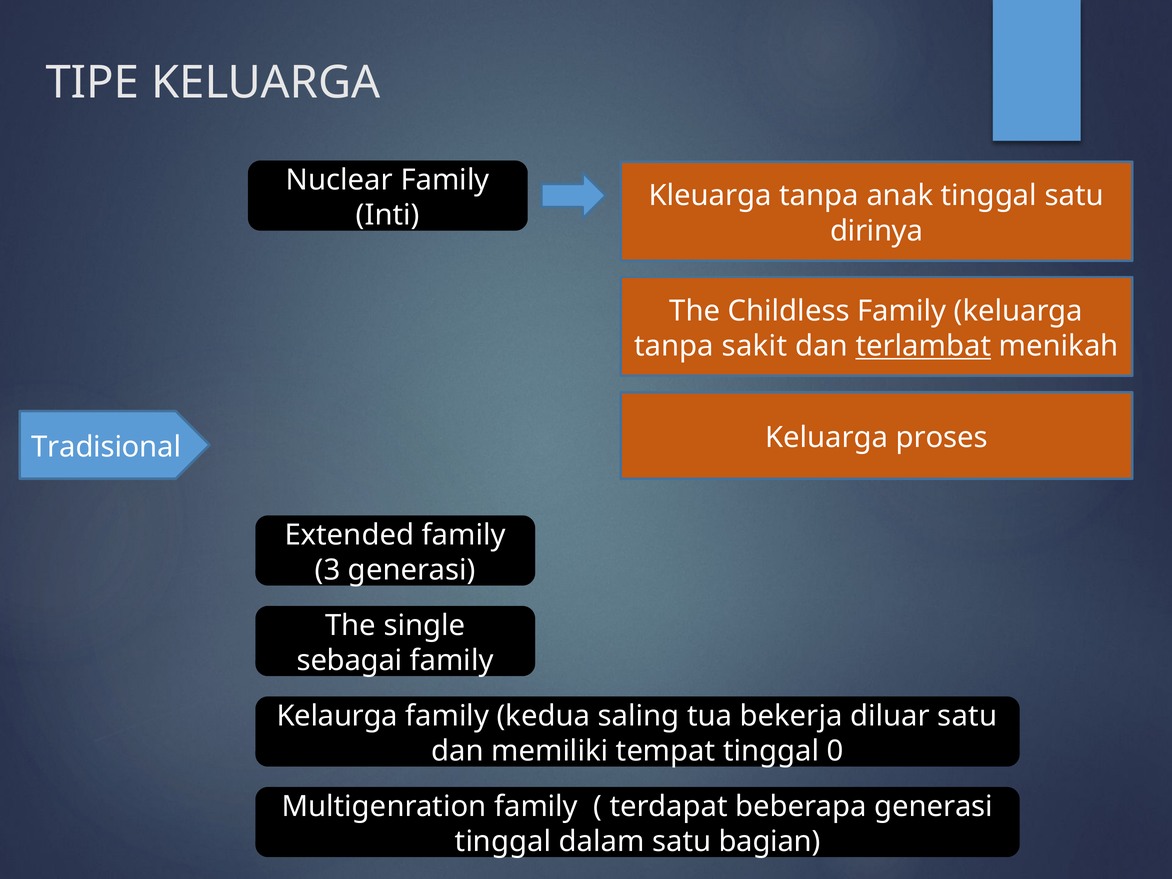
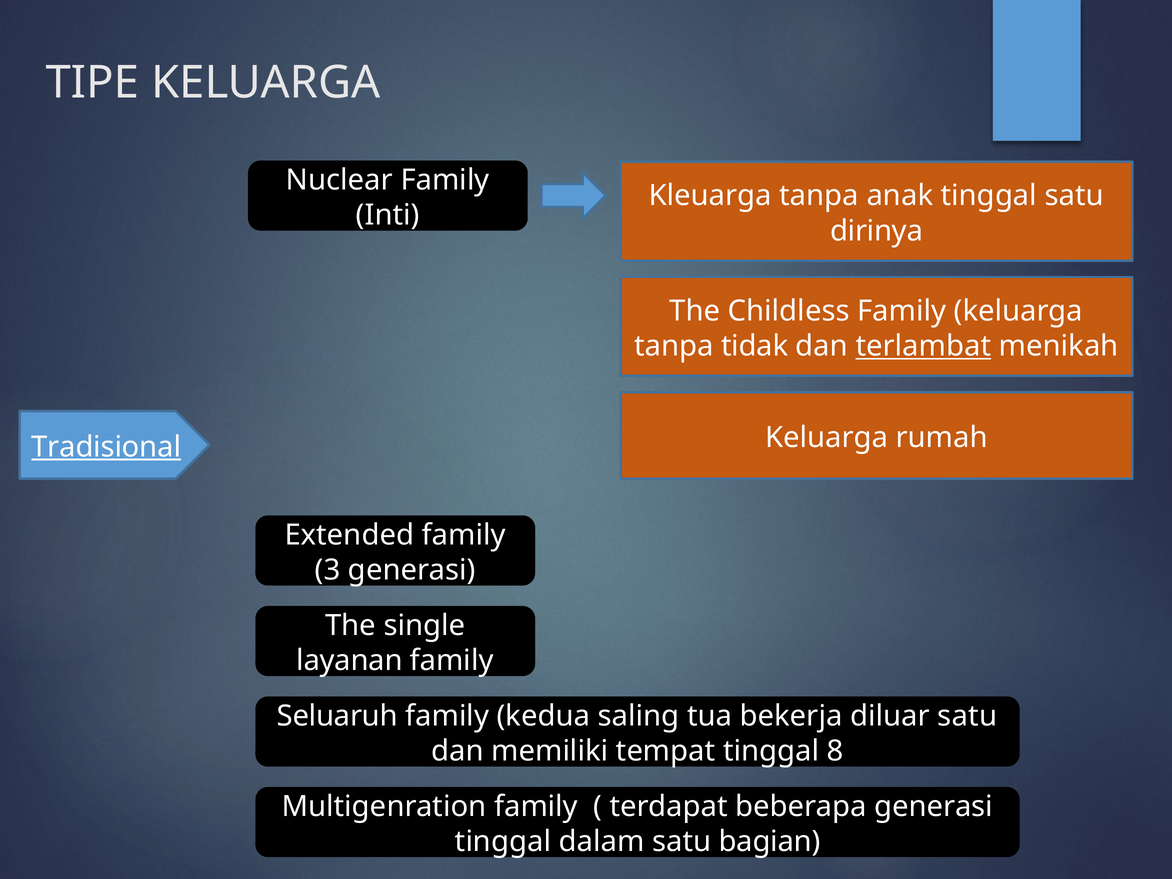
sakit: sakit -> tidak
proses: proses -> rumah
Tradisional underline: none -> present
sebagai: sebagai -> layanan
Kelaurga: Kelaurga -> Seluaruh
0: 0 -> 8
